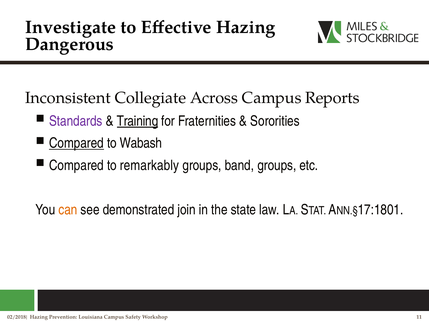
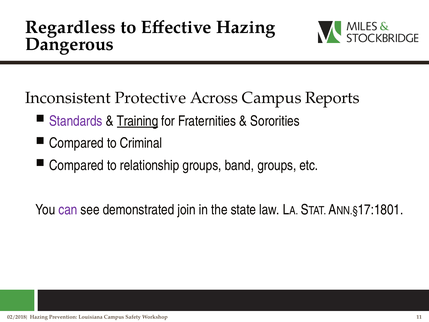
Investigate: Investigate -> Regardless
Collegiate: Collegiate -> Protective
Compared at (77, 143) underline: present -> none
Wabash: Wabash -> Criminal
remarkably: remarkably -> relationship
can colour: orange -> purple
